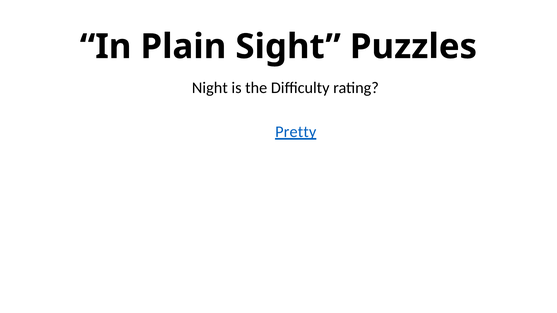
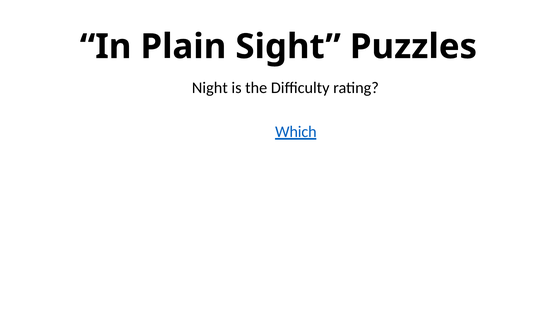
Pretty: Pretty -> Which
